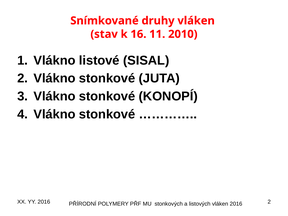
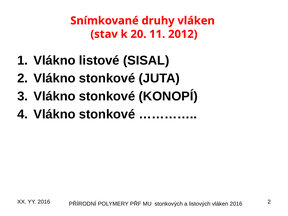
16: 16 -> 20
2010: 2010 -> 2012
